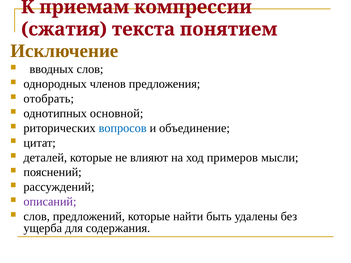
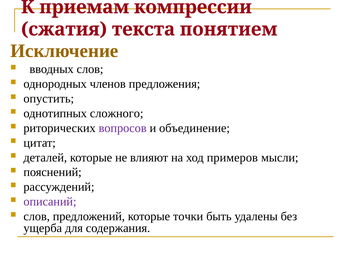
отобрать: отобрать -> опустить
основной: основной -> сложного
вопросов colour: blue -> purple
найти: найти -> точки
